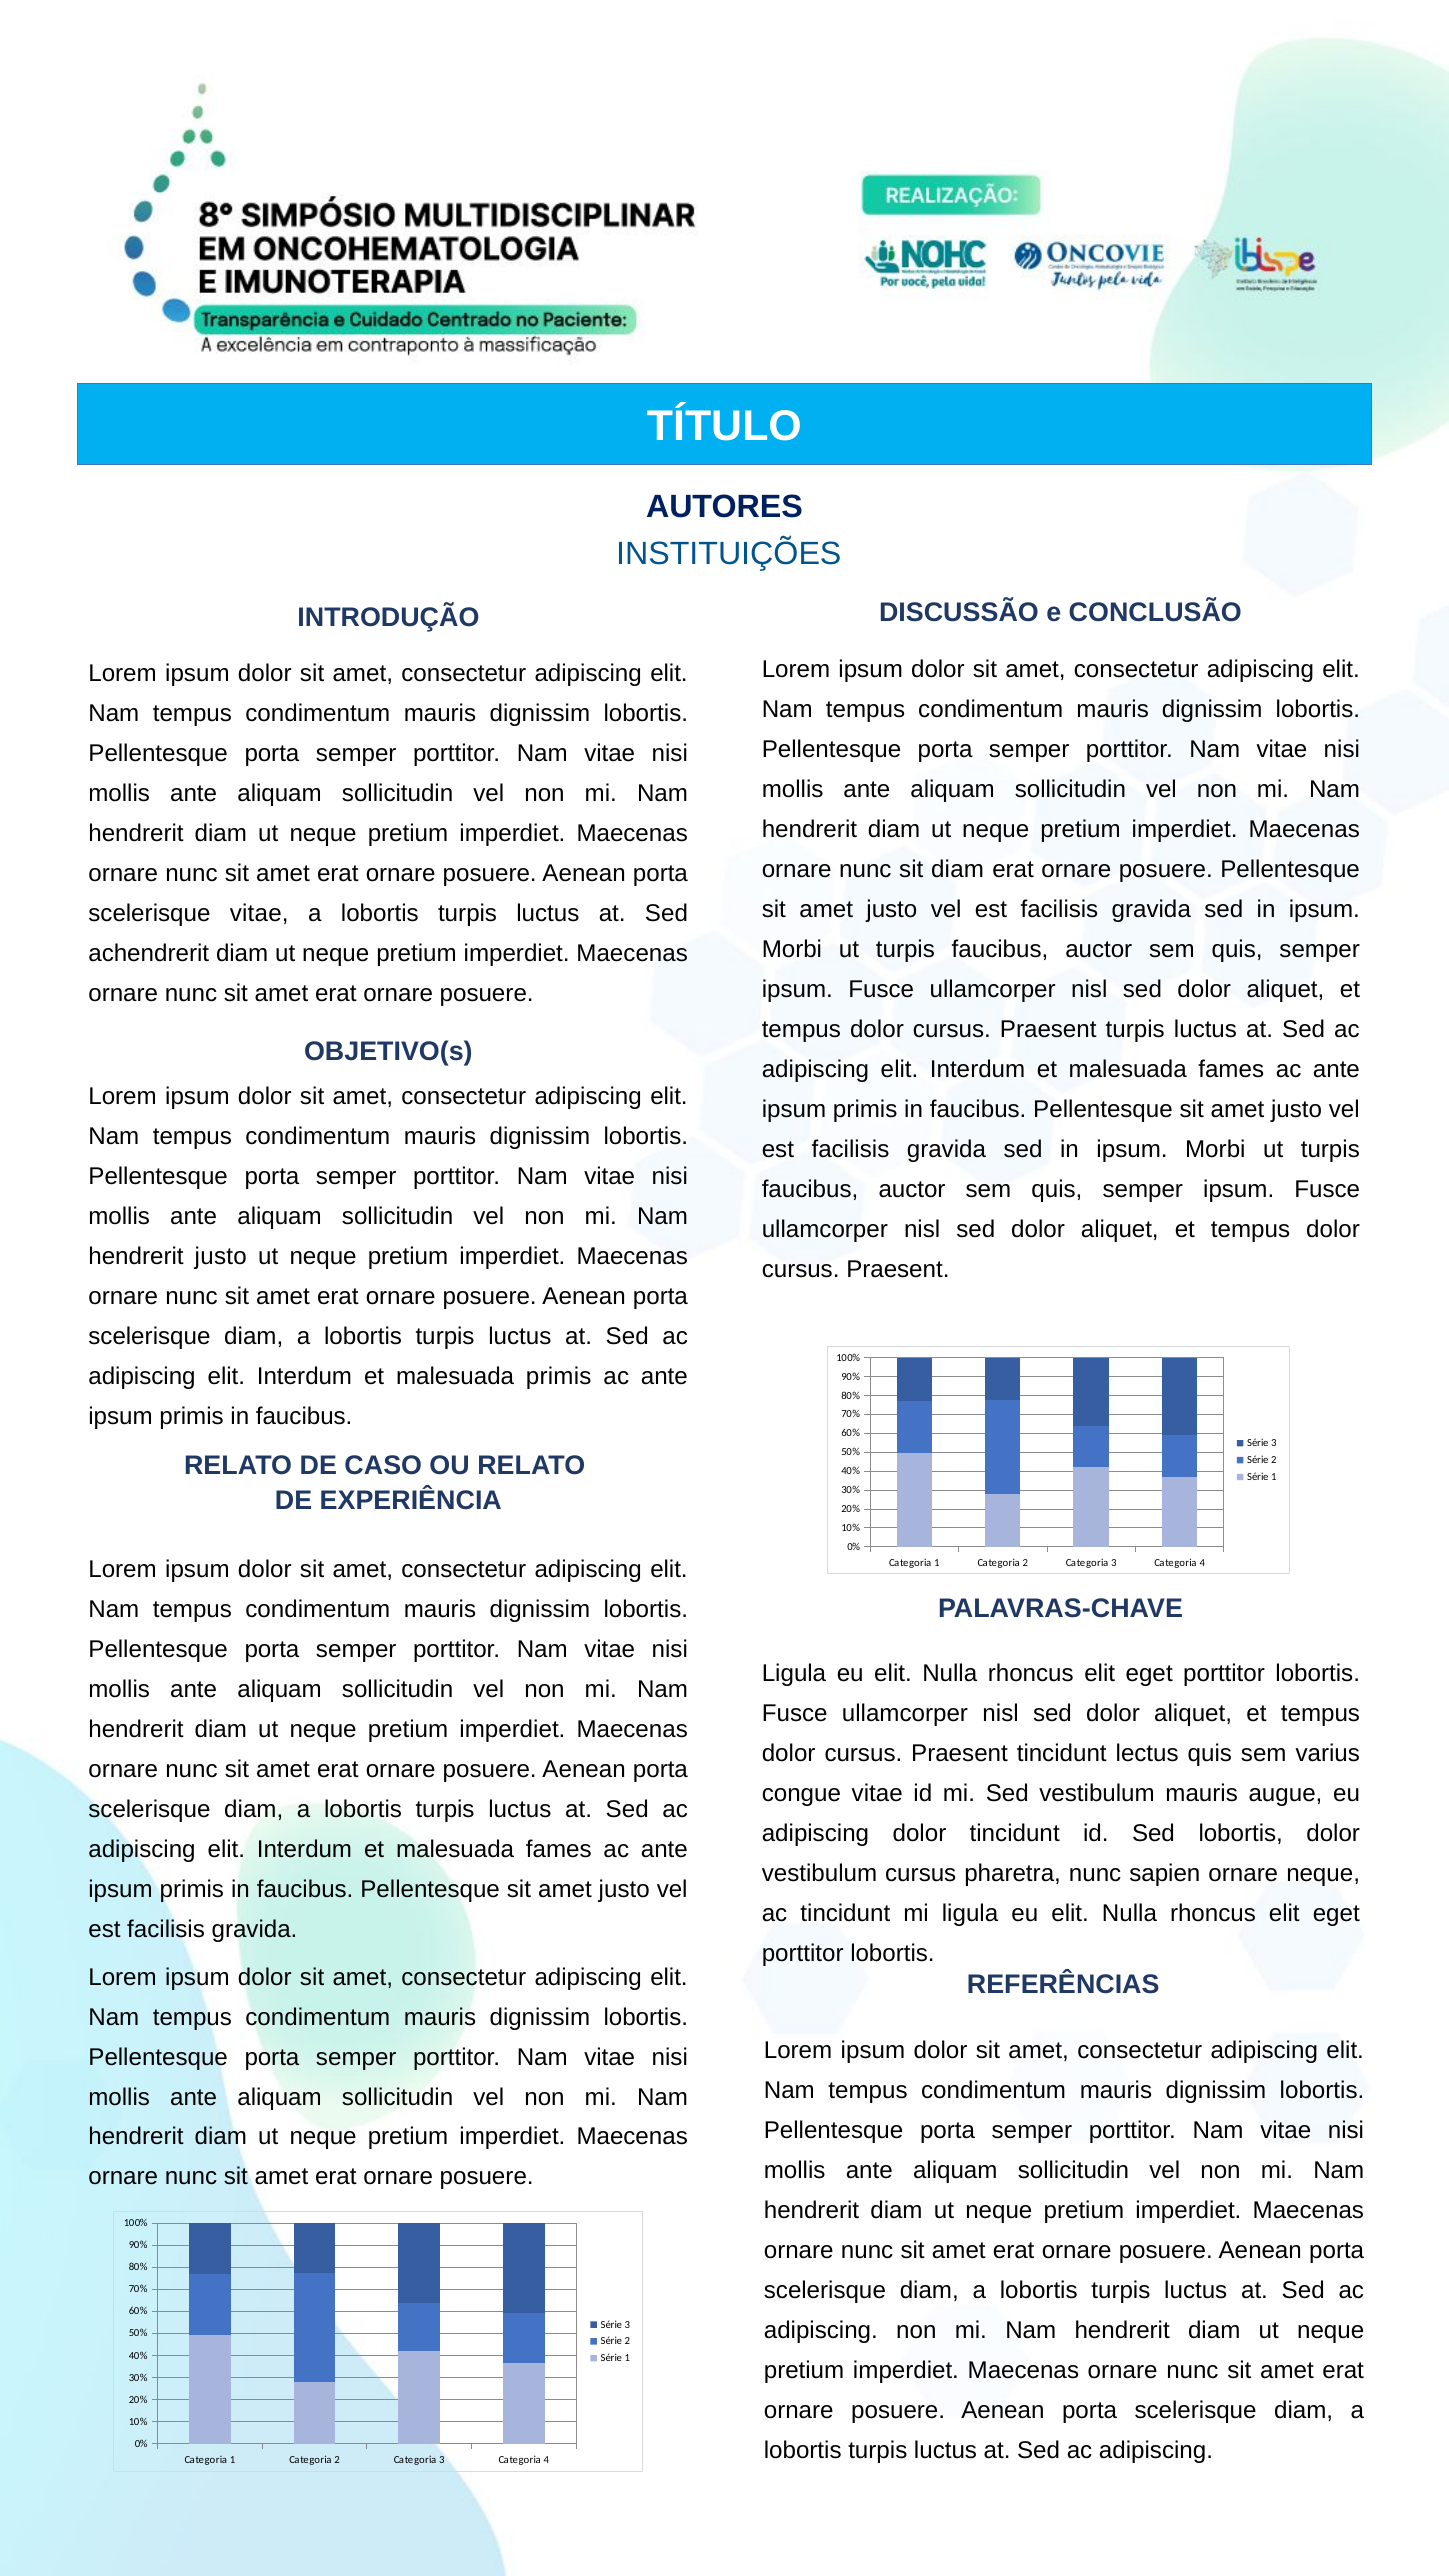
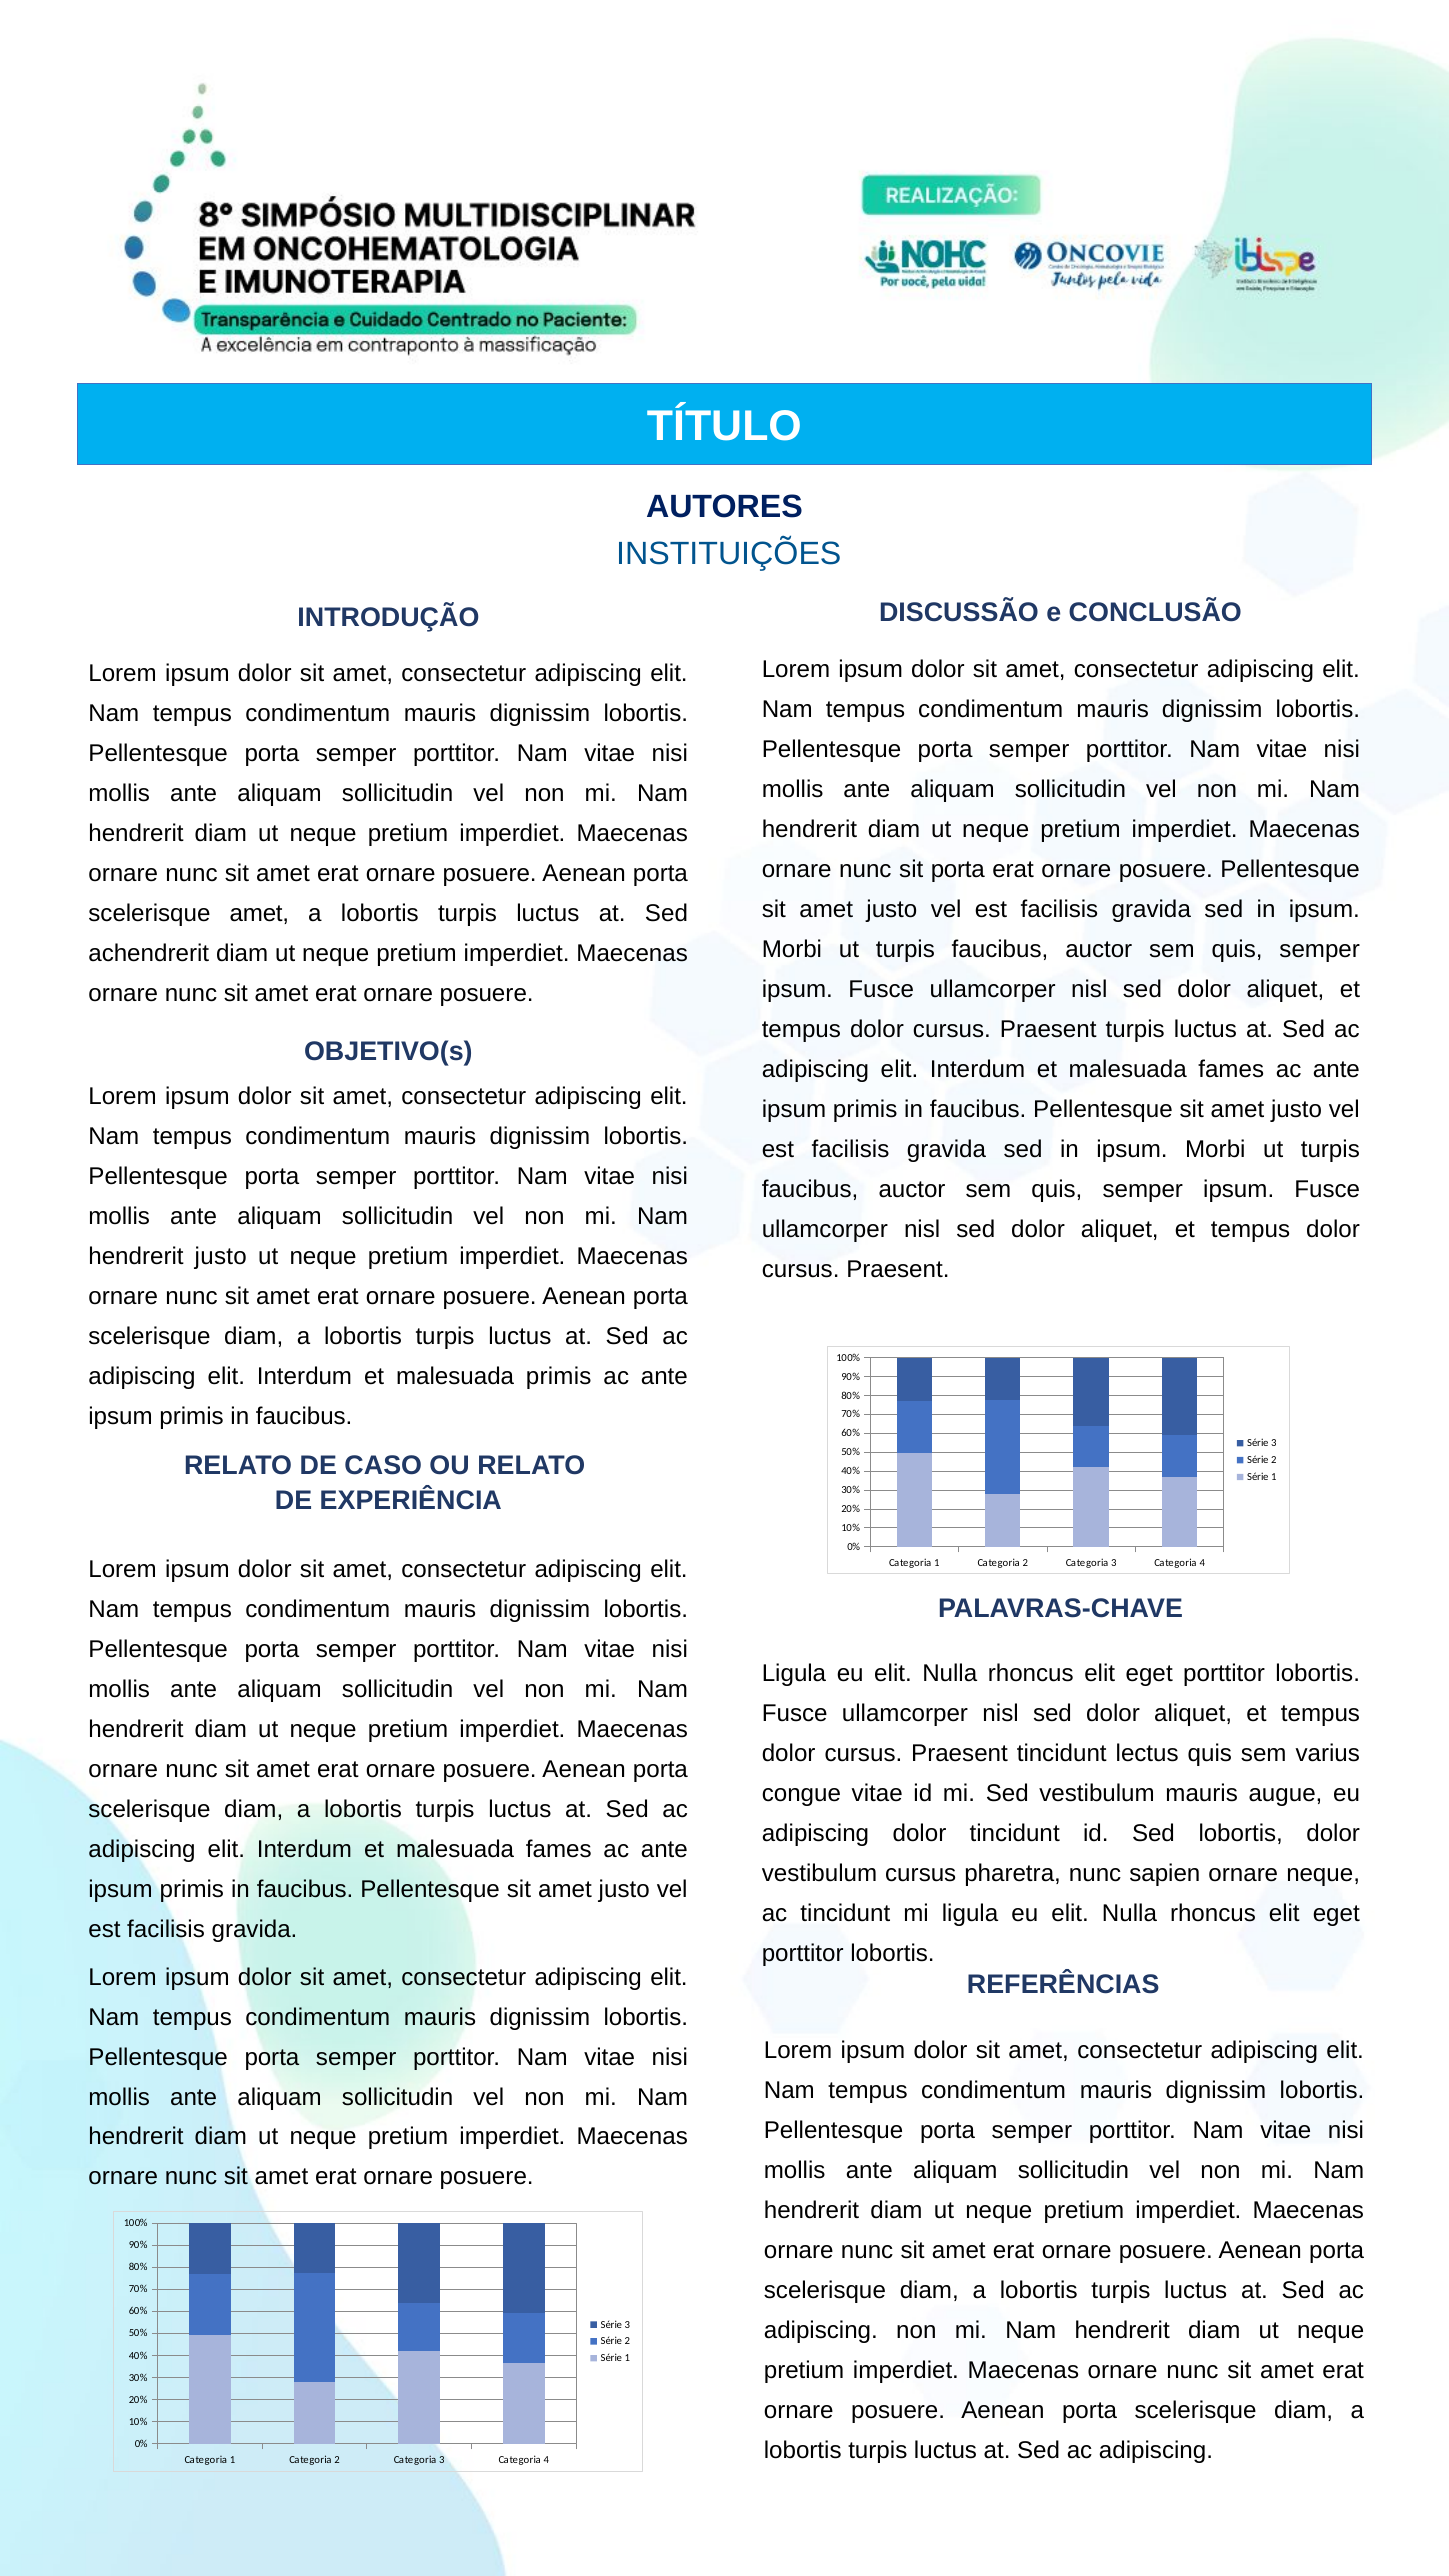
sit diam: diam -> porta
scelerisque vitae: vitae -> amet
